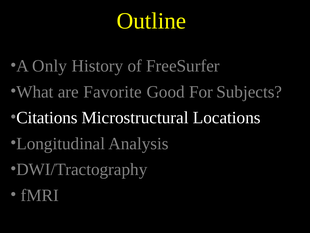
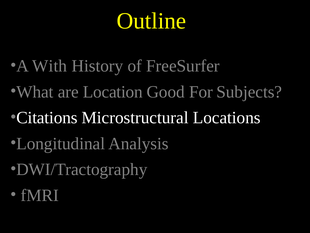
Only: Only -> With
Favorite: Favorite -> Location
